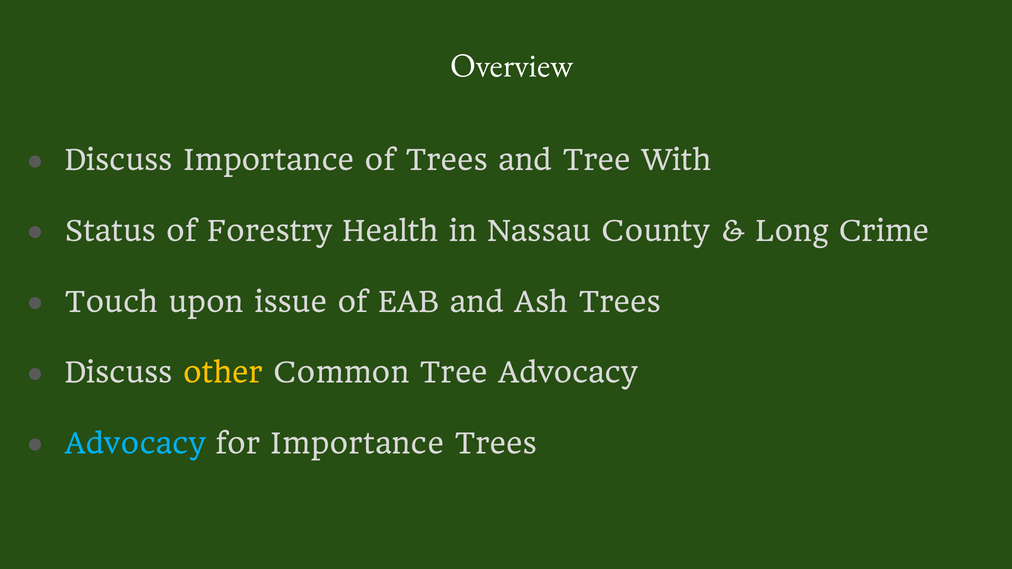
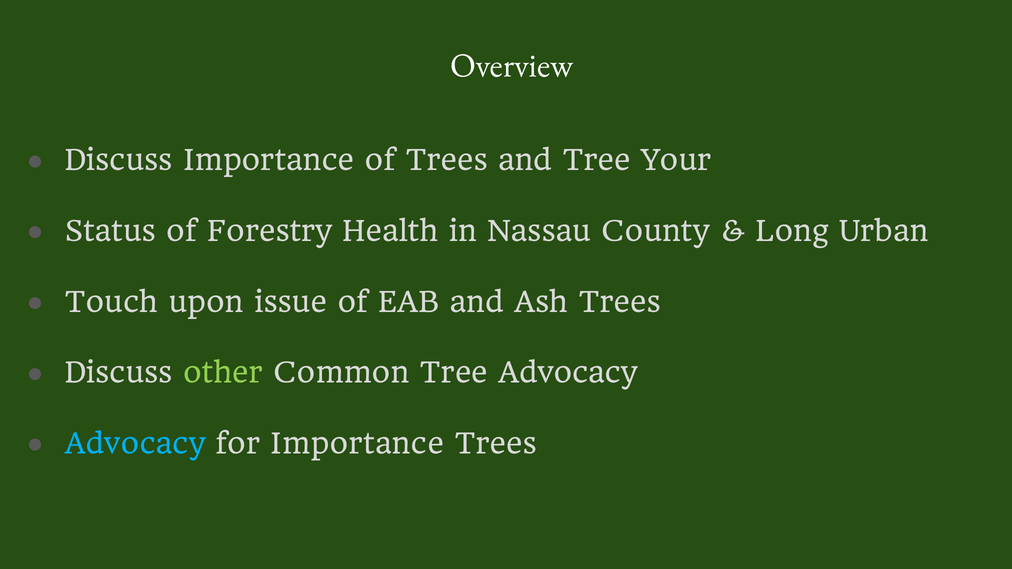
With: With -> Your
Crime: Crime -> Urban
other colour: yellow -> light green
